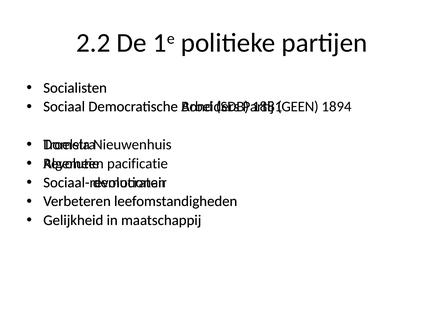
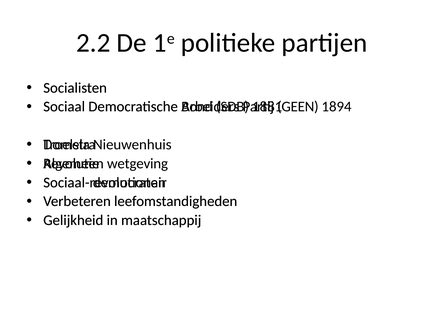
pacificatie: pacificatie -> wetgeving
